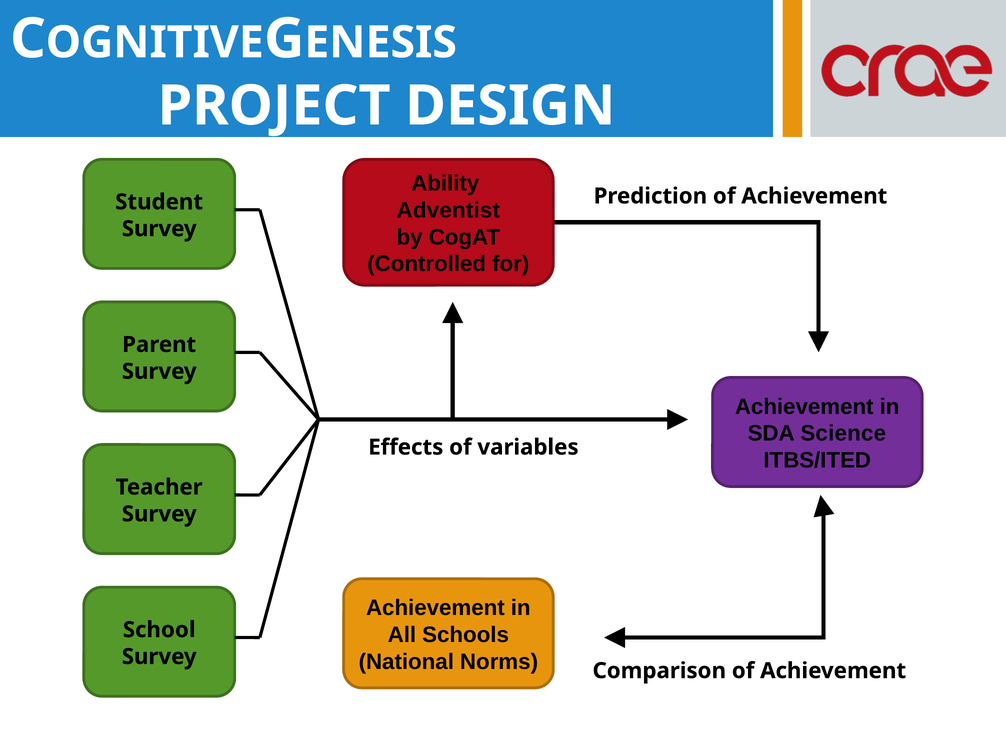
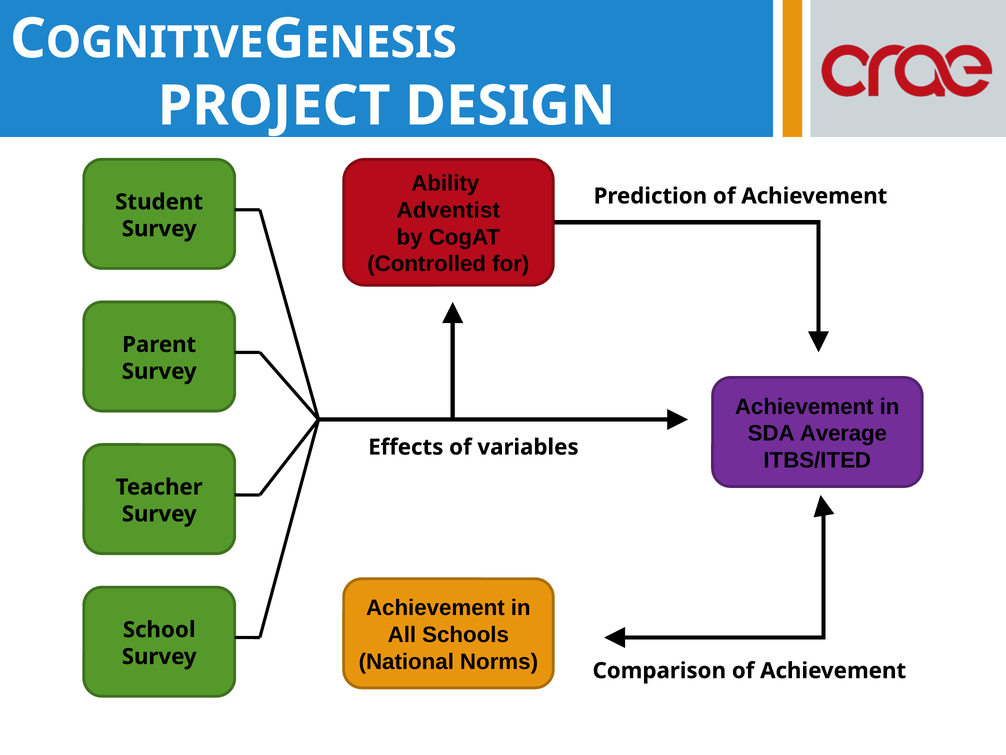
Science: Science -> Average
